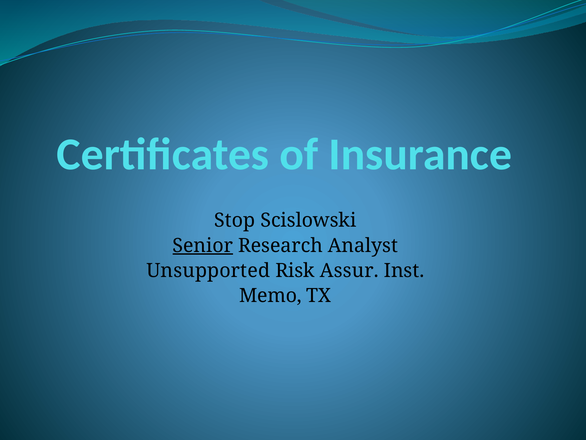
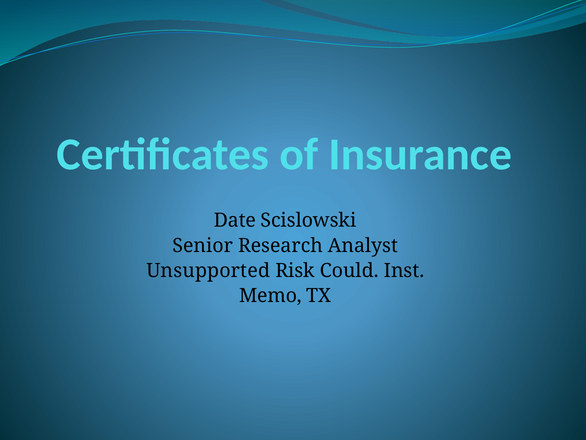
Stop: Stop -> Date
Senior underline: present -> none
Assur: Assur -> Could
